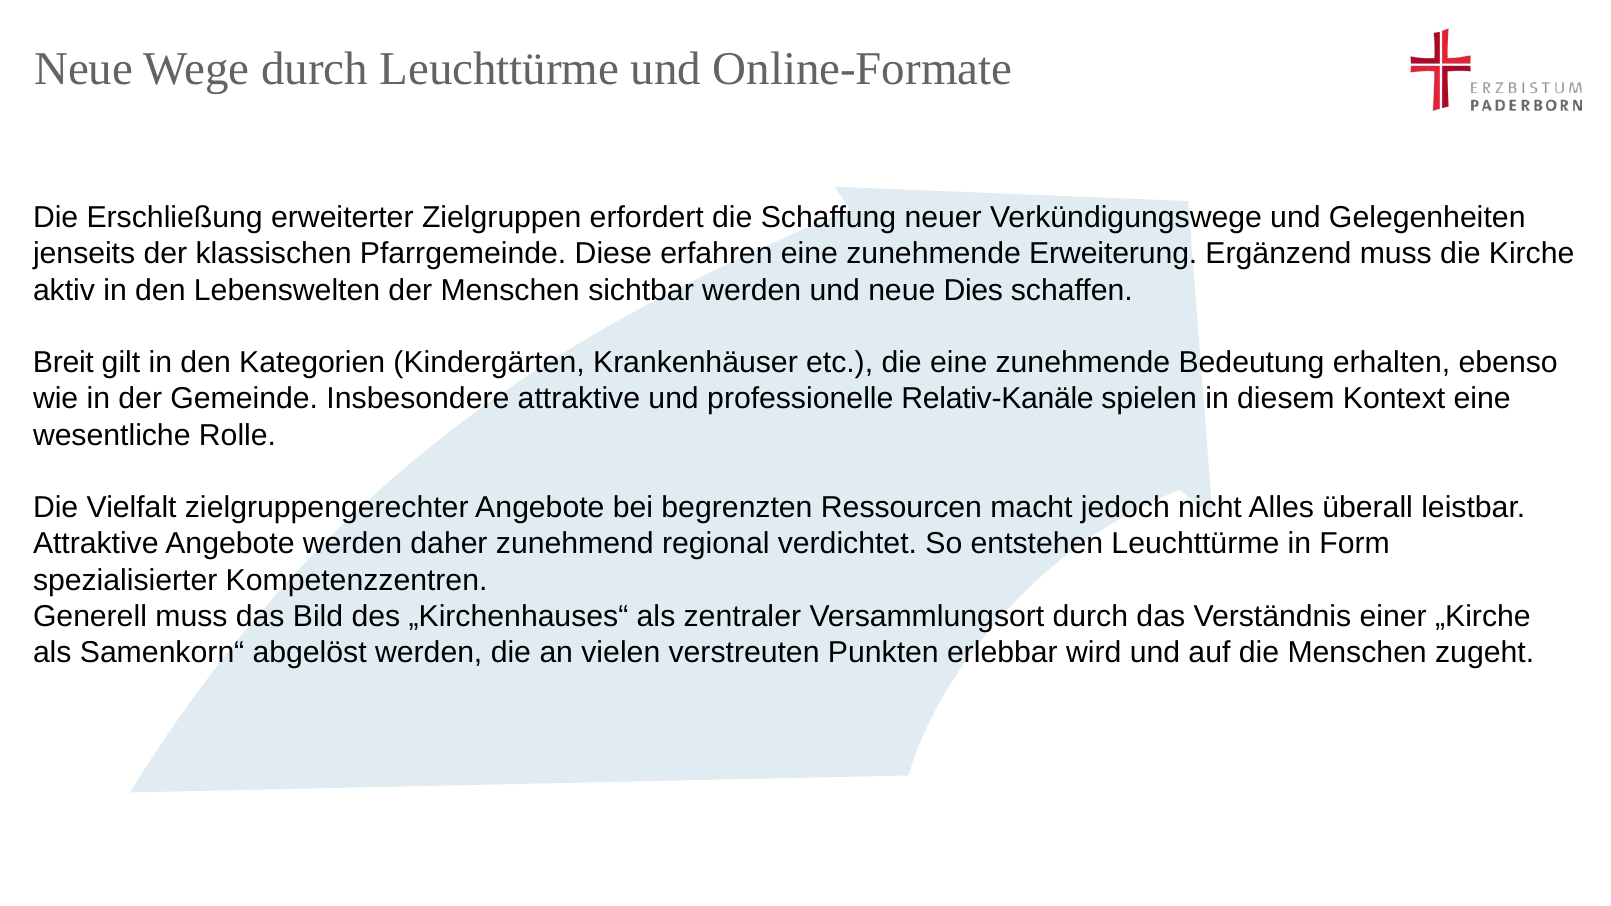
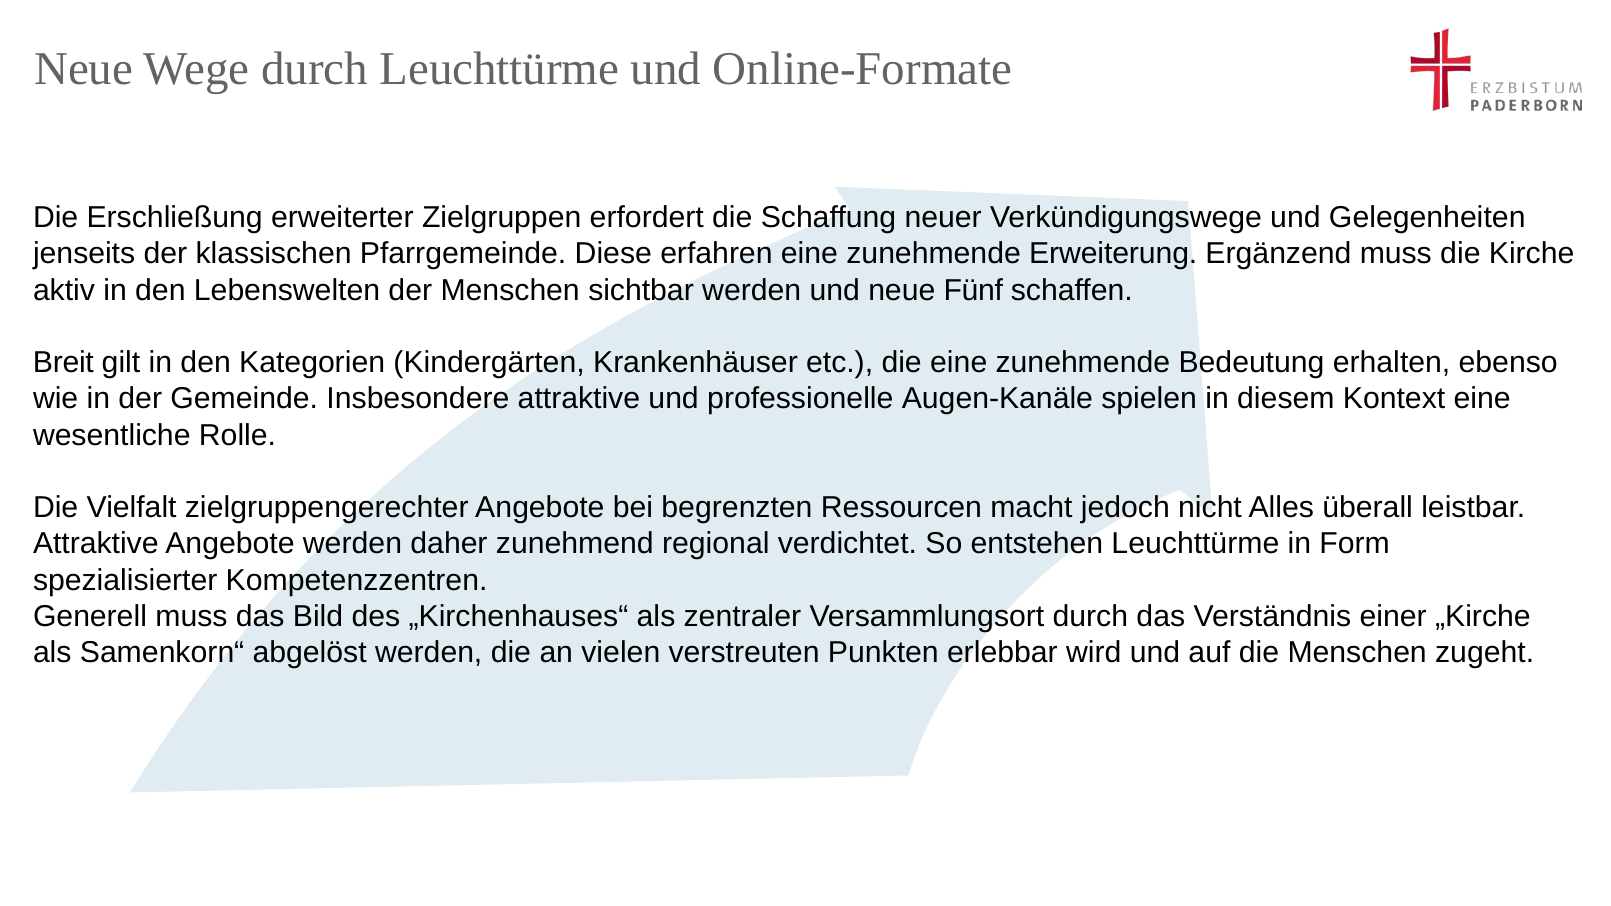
Dies: Dies -> Fünf
Relativ-Kanäle: Relativ-Kanäle -> Augen-Kanäle
